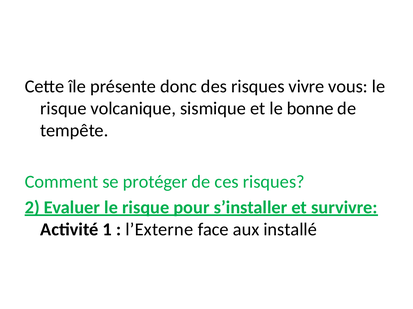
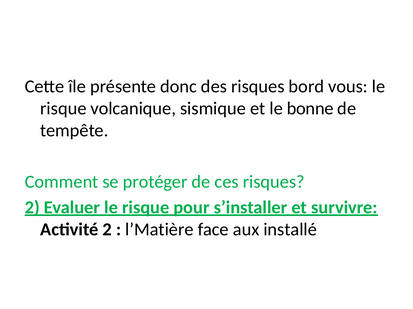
vivre: vivre -> bord
Activité 1: 1 -> 2
l’Externe: l’Externe -> l’Matière
